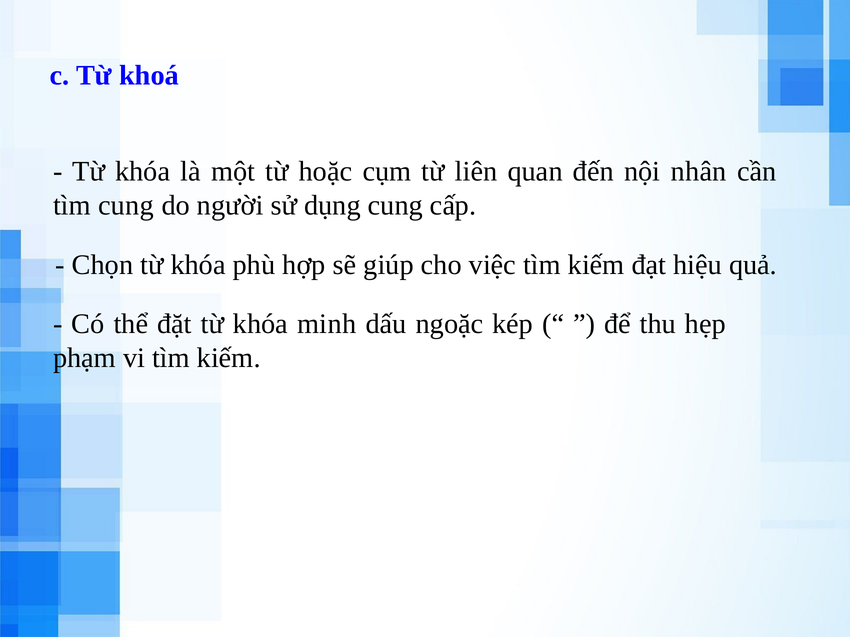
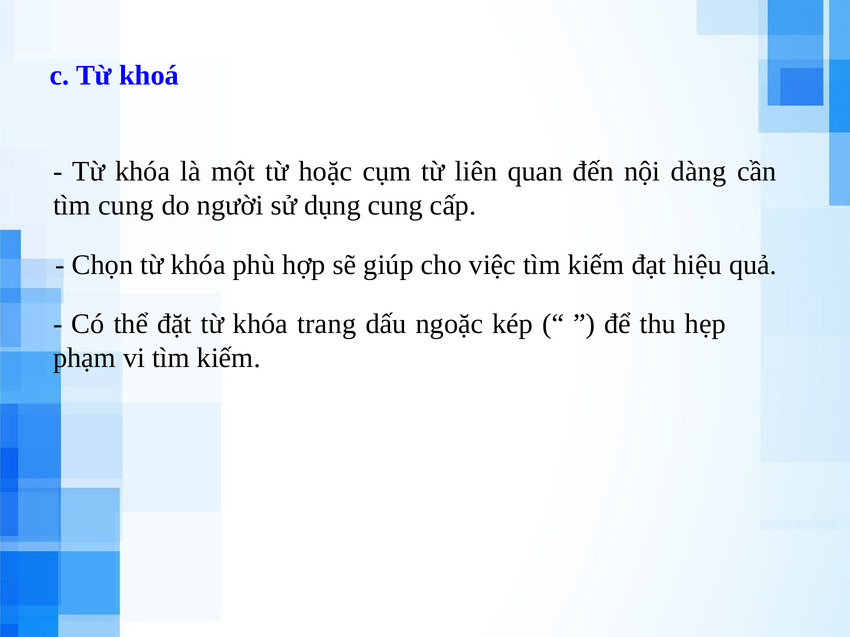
nhân: nhân -> dàng
minh: minh -> trang
